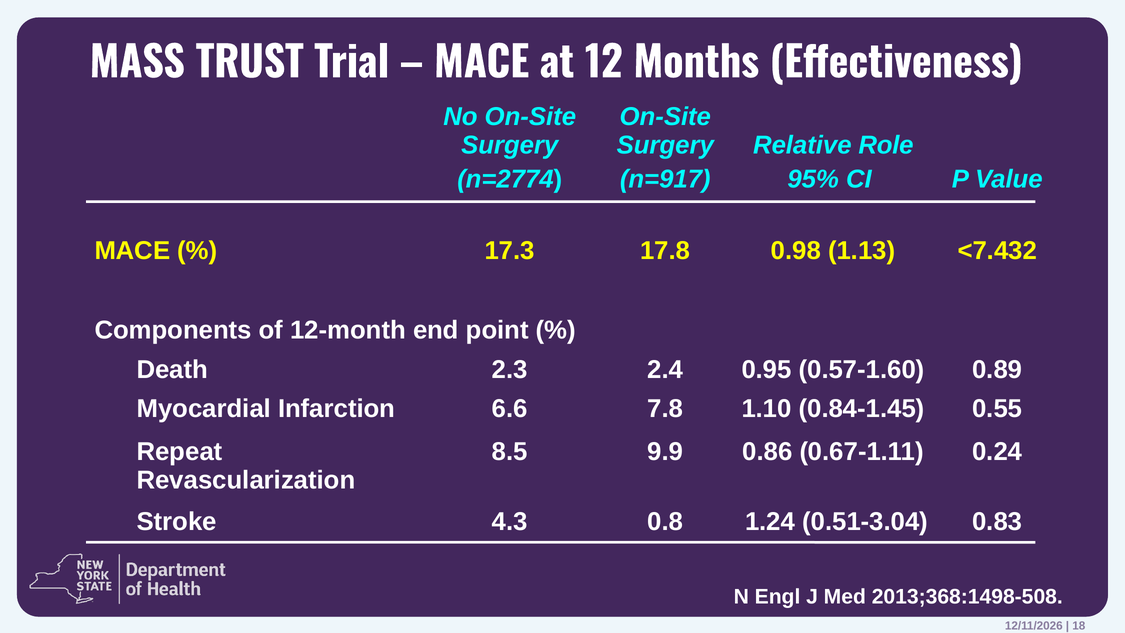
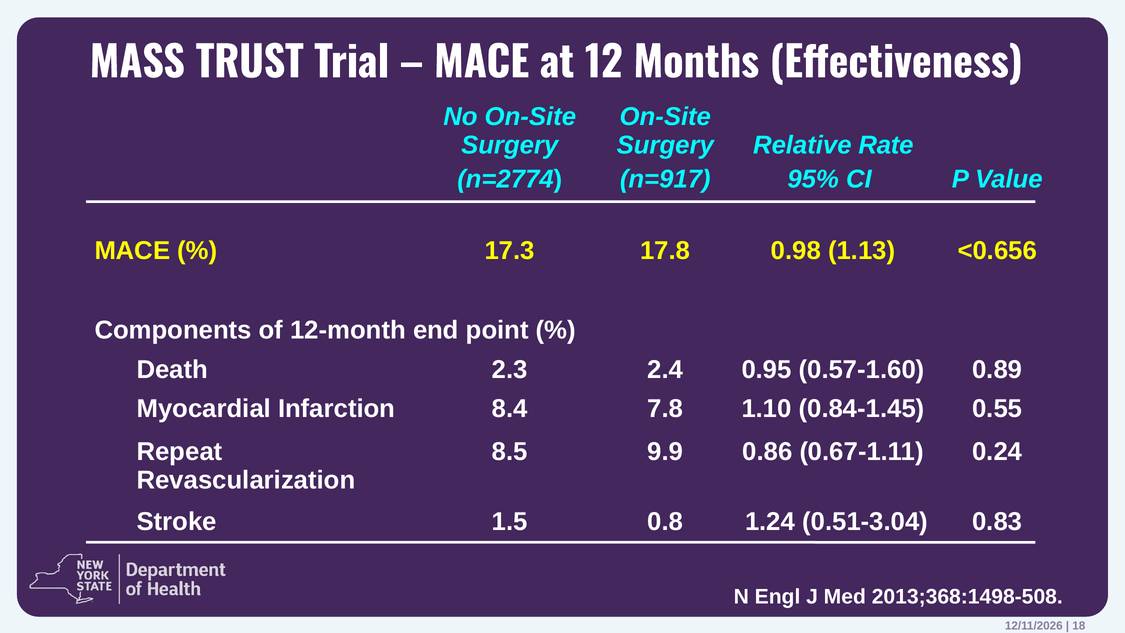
Role: Role -> Rate
<7.432: <7.432 -> <0.656
6.6: 6.6 -> 8.4
4.3: 4.3 -> 1.5
